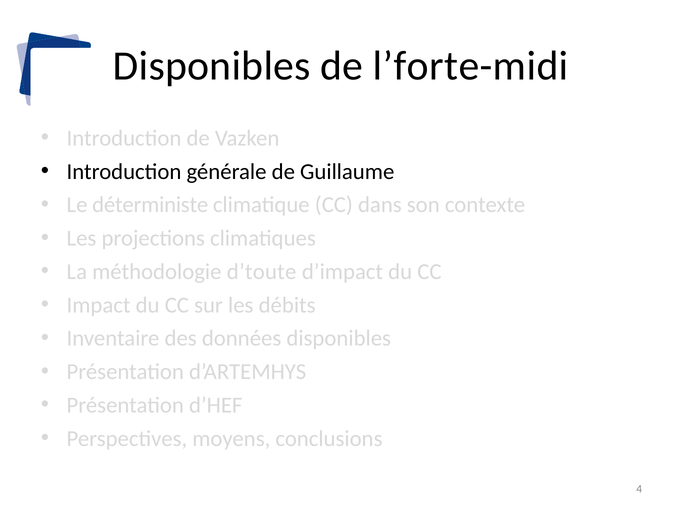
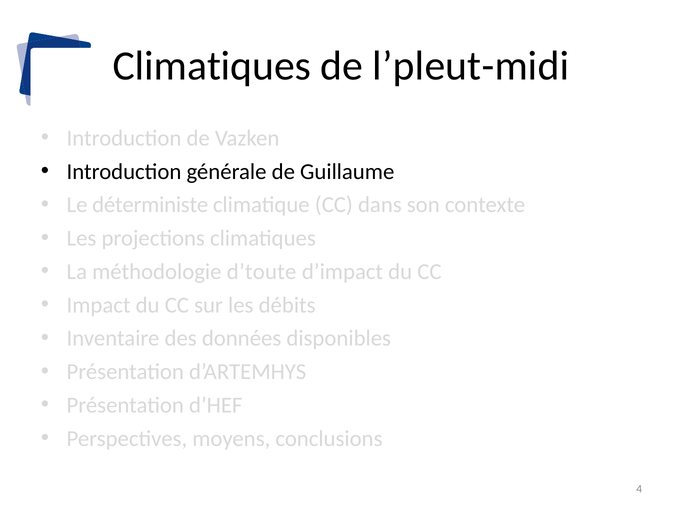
Disponibles at (212, 66): Disponibles -> Climatiques
l’forte-midi: l’forte-midi -> l’pleut-midi
